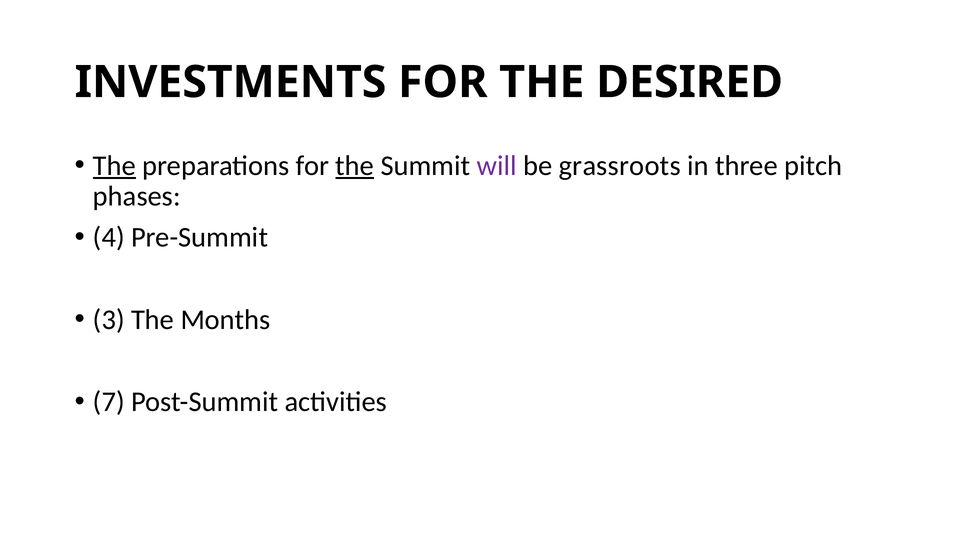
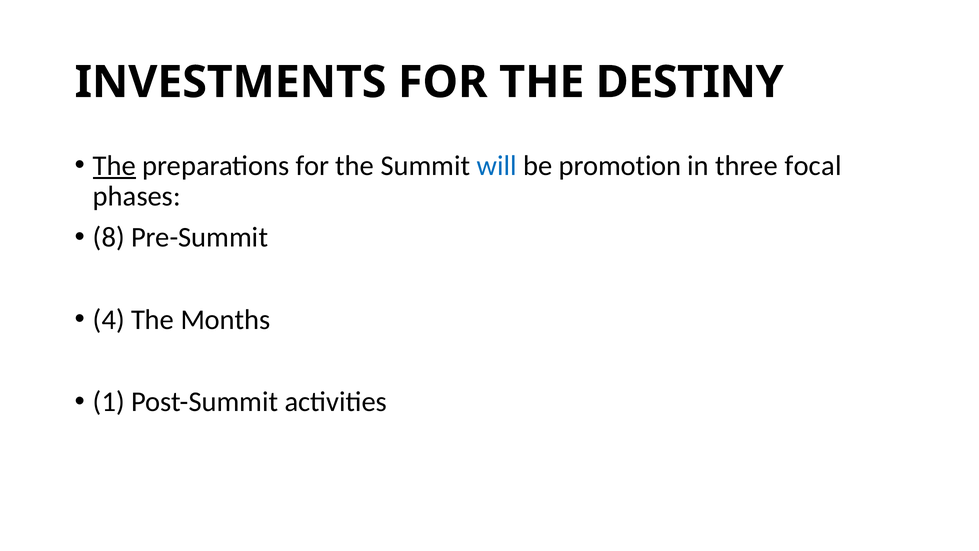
DESIRED: DESIRED -> DESTINY
the at (355, 166) underline: present -> none
will colour: purple -> blue
grassroots: grassroots -> promotion
pitch: pitch -> focal
4: 4 -> 8
3: 3 -> 4
7: 7 -> 1
